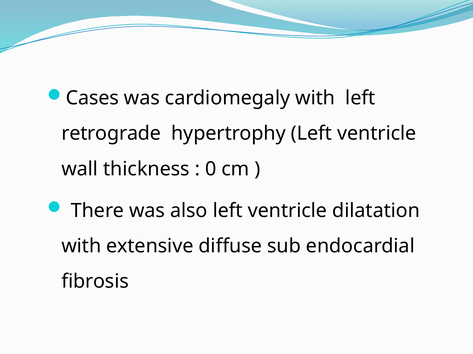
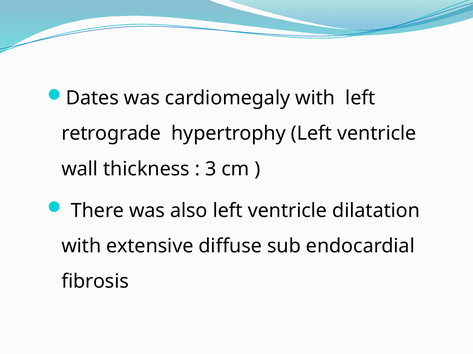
Cases: Cases -> Dates
0: 0 -> 3
